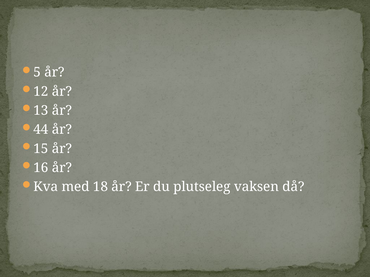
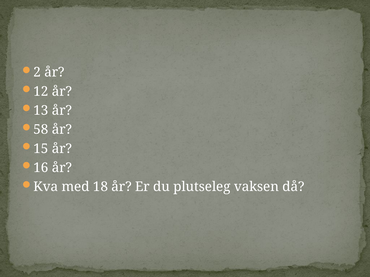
5: 5 -> 2
44: 44 -> 58
